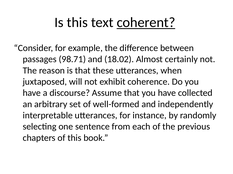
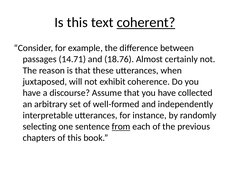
98.71: 98.71 -> 14.71
18.02: 18.02 -> 18.76
from underline: none -> present
